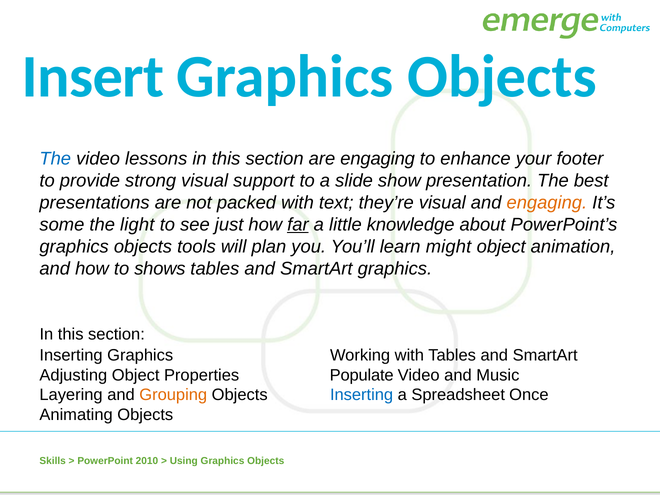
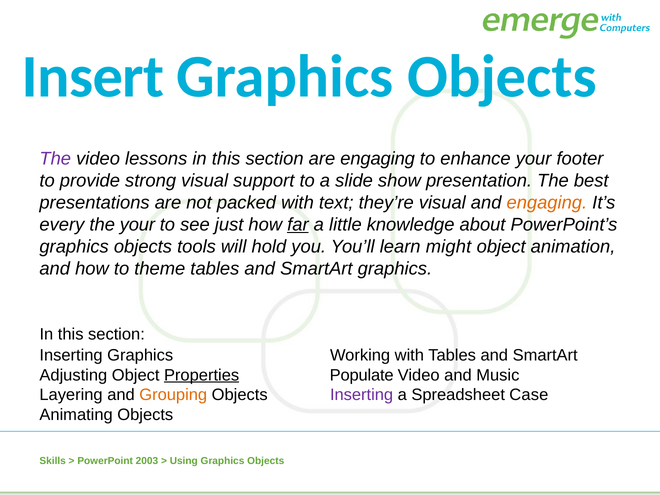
The at (55, 159) colour: blue -> purple
some: some -> every
the light: light -> your
plan: plan -> hold
shows: shows -> theme
Properties underline: none -> present
Inserting at (362, 395) colour: blue -> purple
Once: Once -> Case
2010: 2010 -> 2003
